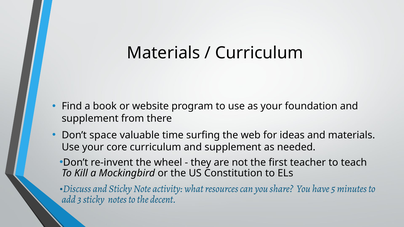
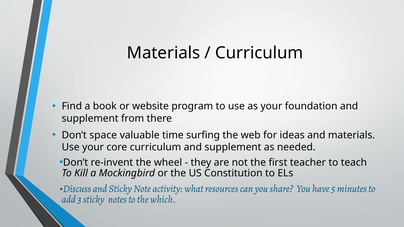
decent: decent -> which
